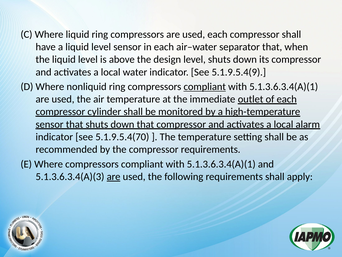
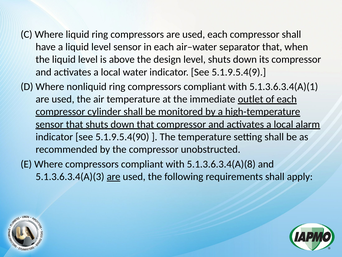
compliant at (205, 87) underline: present -> none
5.1.9.5.4(70: 5.1.9.5.4(70 -> 5.1.9.5.4(90
compressor requirements: requirements -> unobstructed
5.1.3.6.3.4(A)(1 at (221, 164): 5.1.3.6.3.4(A)(1 -> 5.1.3.6.3.4(A)(8
